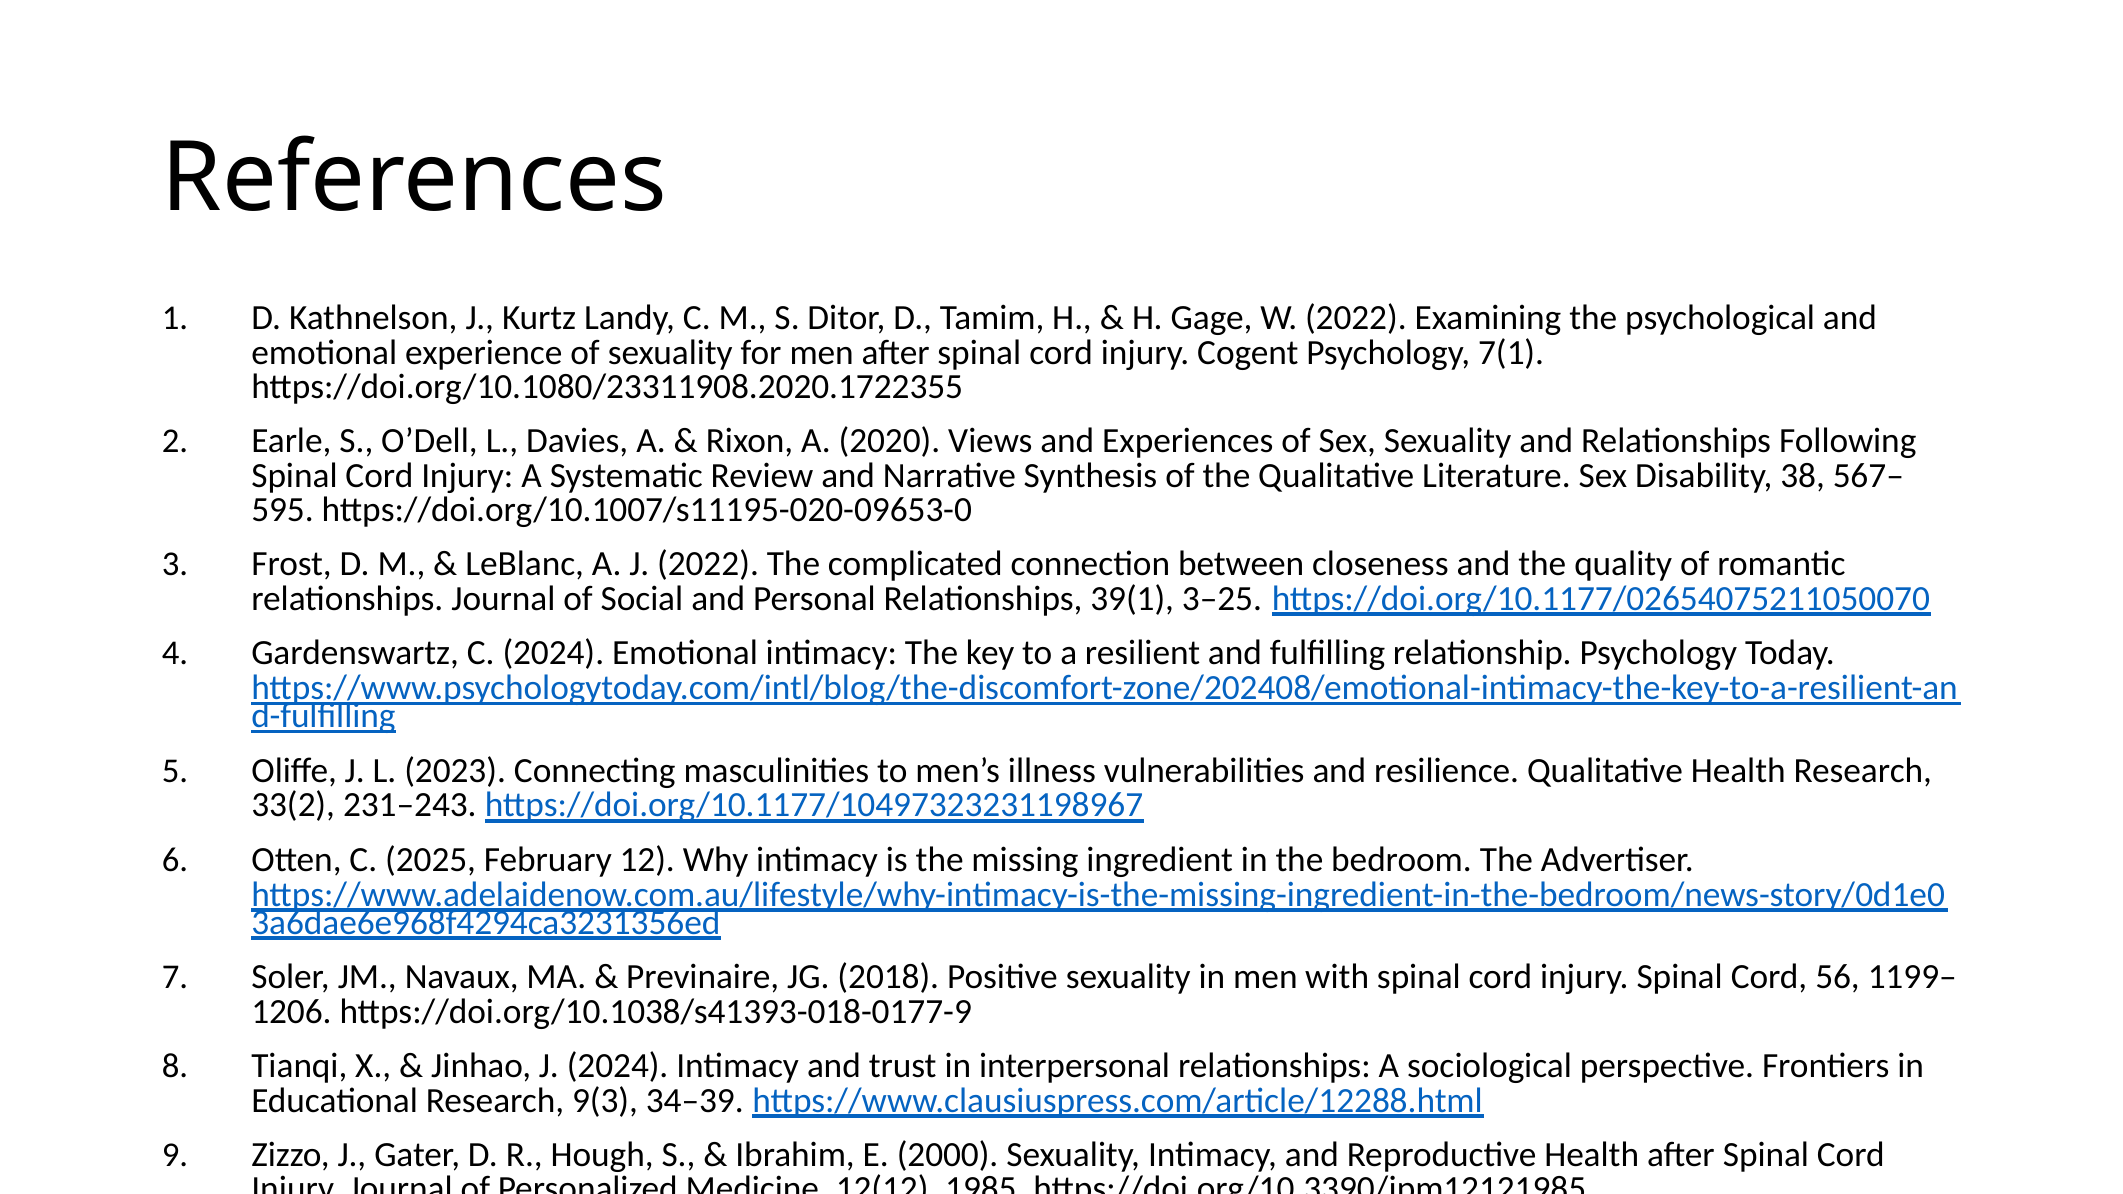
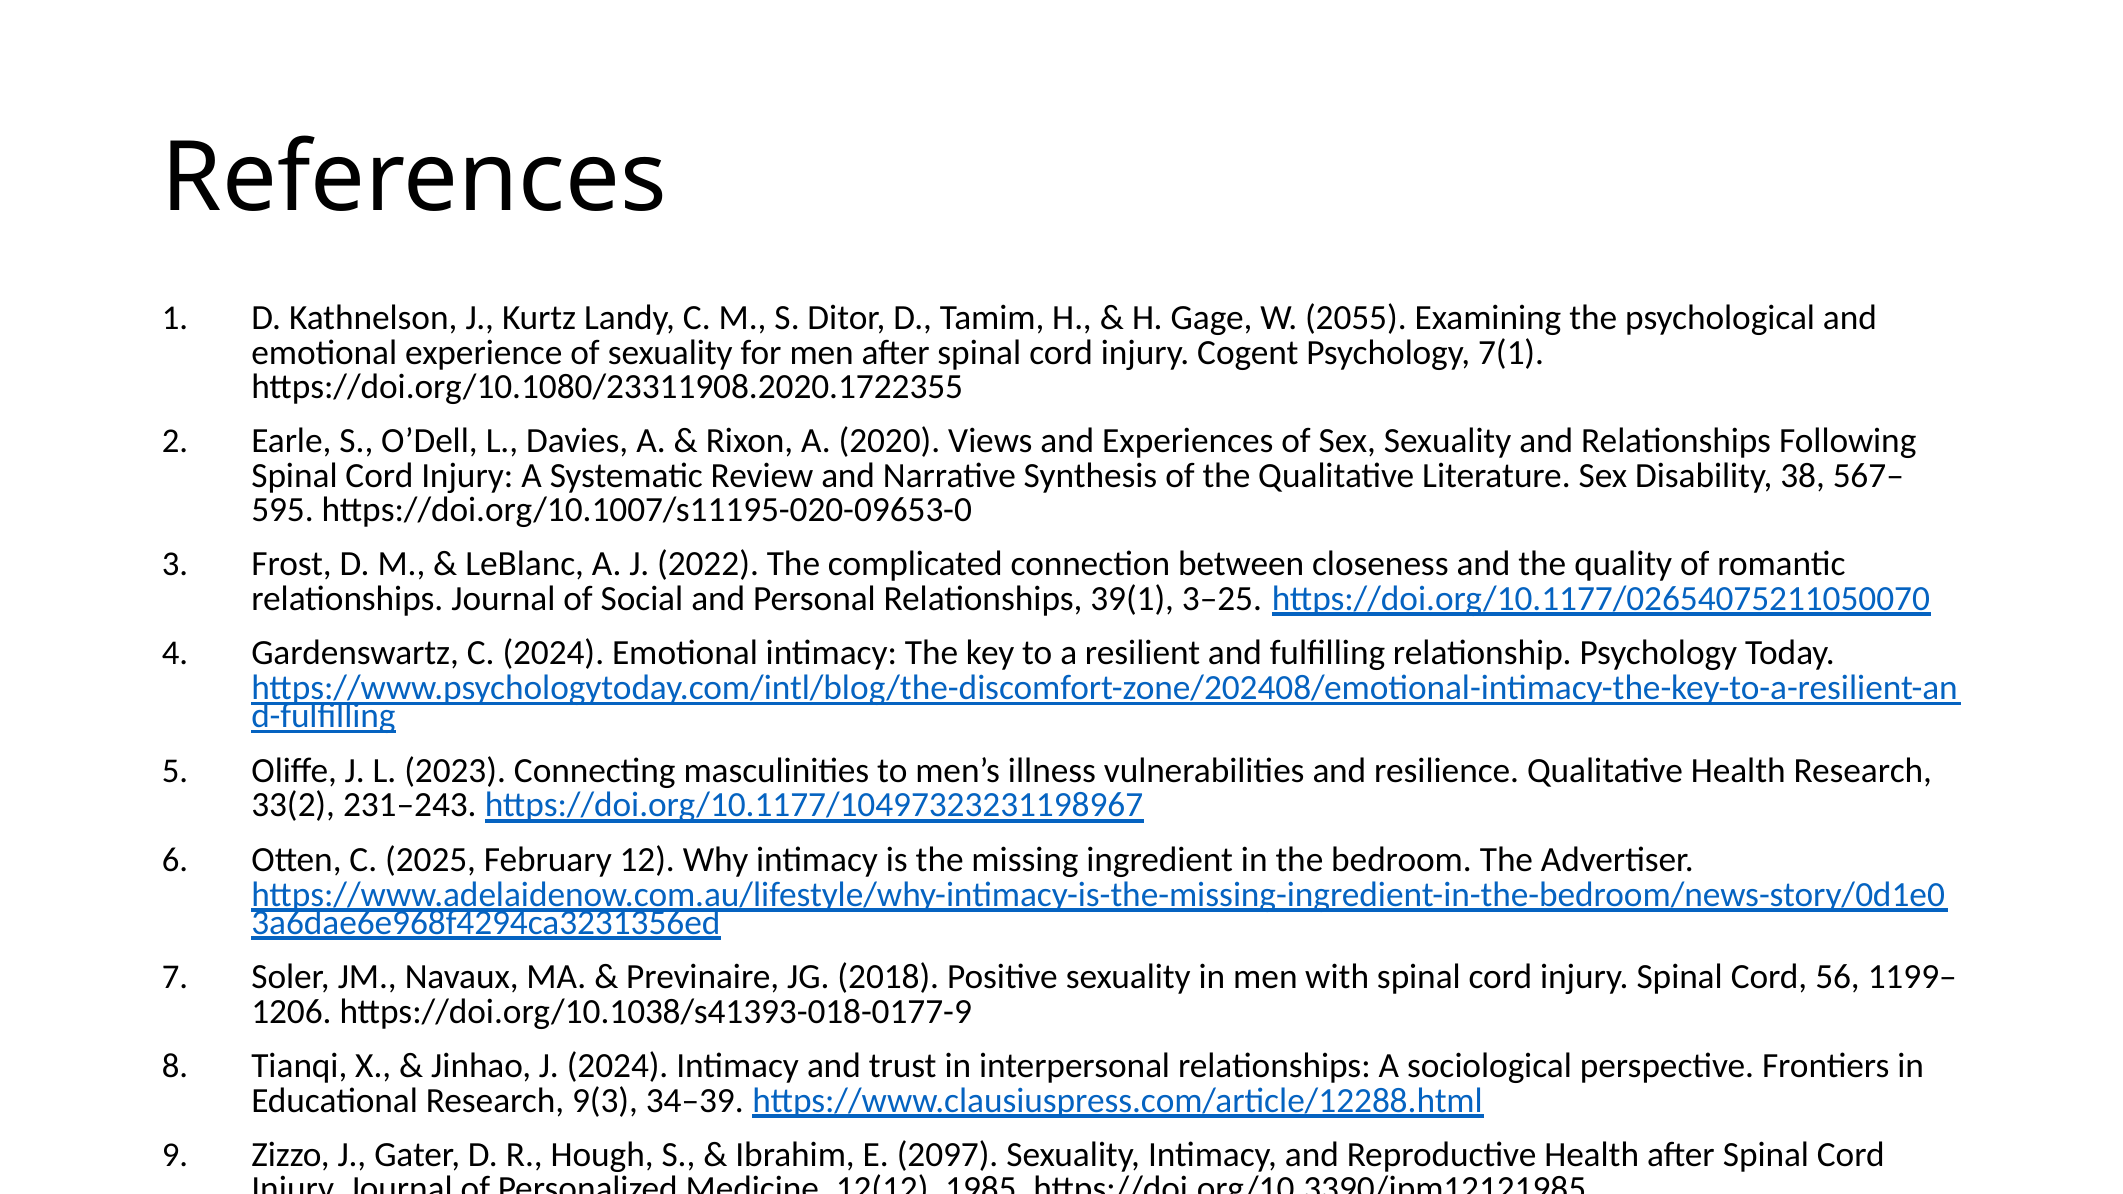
W 2022: 2022 -> 2055
2000: 2000 -> 2097
